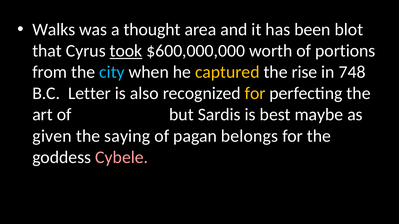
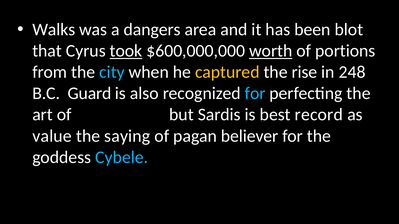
thought: thought -> dangers
worth underline: none -> present
748: 748 -> 248
Letter: Letter -> Guard
for at (255, 94) colour: yellow -> light blue
maybe: maybe -> record
given: given -> value
belongs: belongs -> believer
Cybele colour: pink -> light blue
